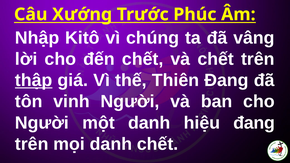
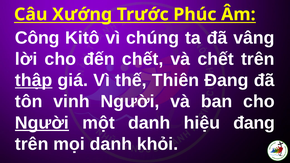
Nhập: Nhập -> Công
Người at (42, 123) underline: none -> present
danh chết: chết -> khỏi
